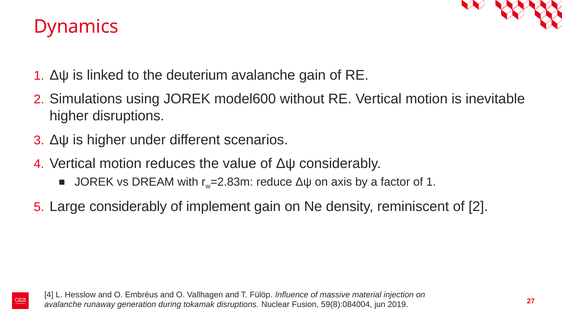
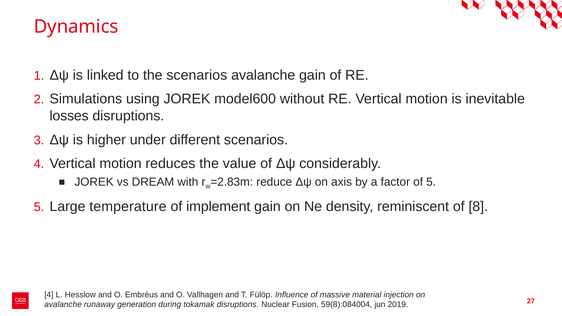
the deuterium: deuterium -> scenarios
higher at (69, 116): higher -> losses
of 1: 1 -> 5
Large considerably: considerably -> temperature
of 2: 2 -> 8
